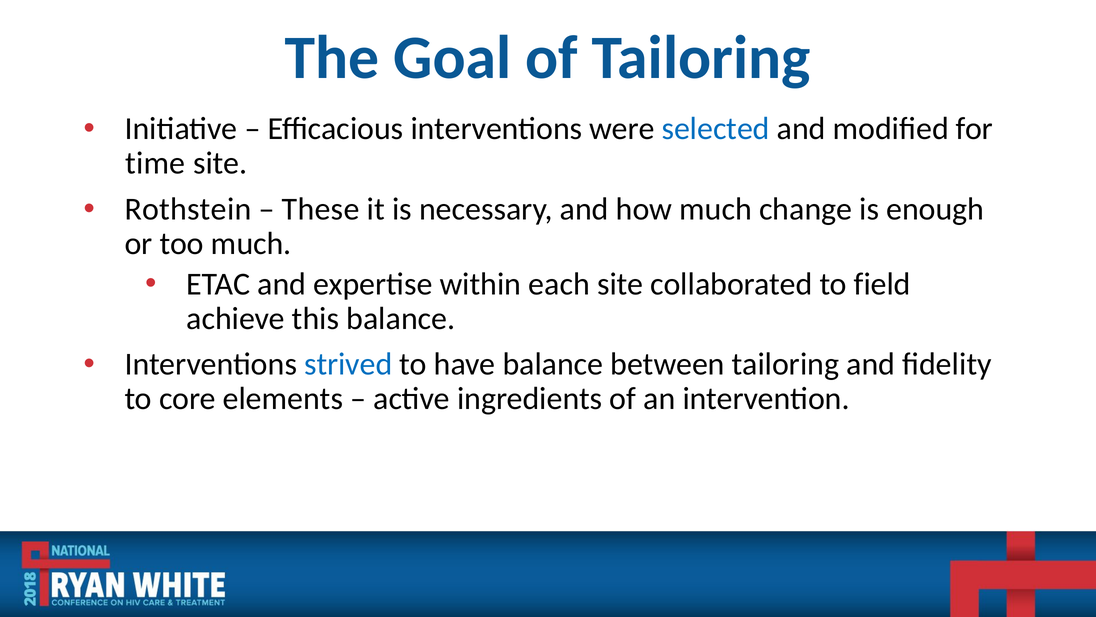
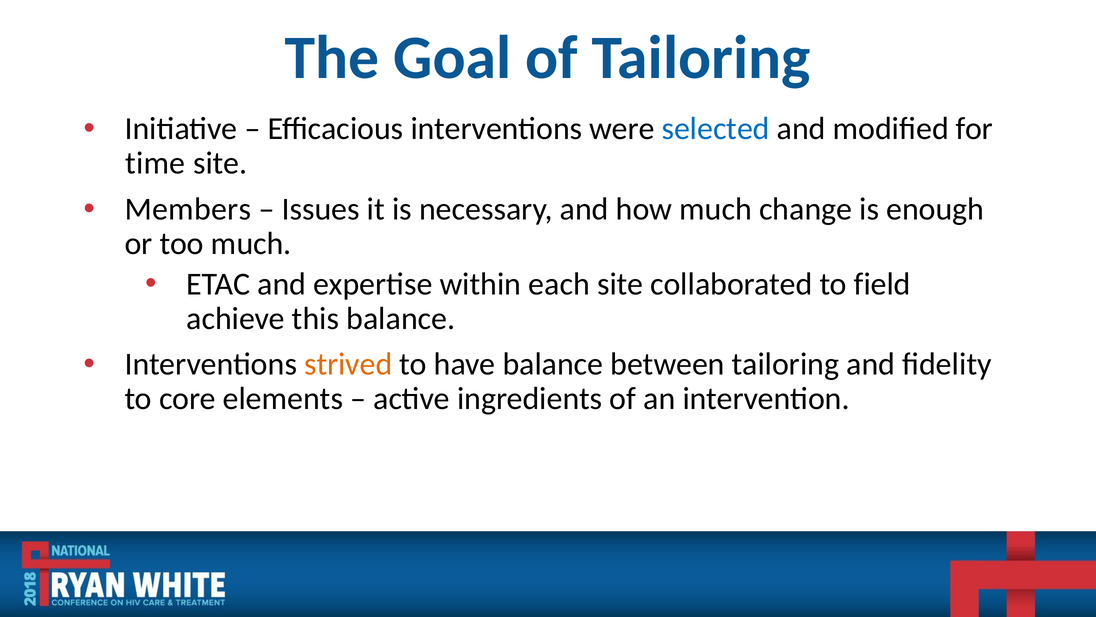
Rothstein: Rothstein -> Members
These: These -> Issues
strived colour: blue -> orange
